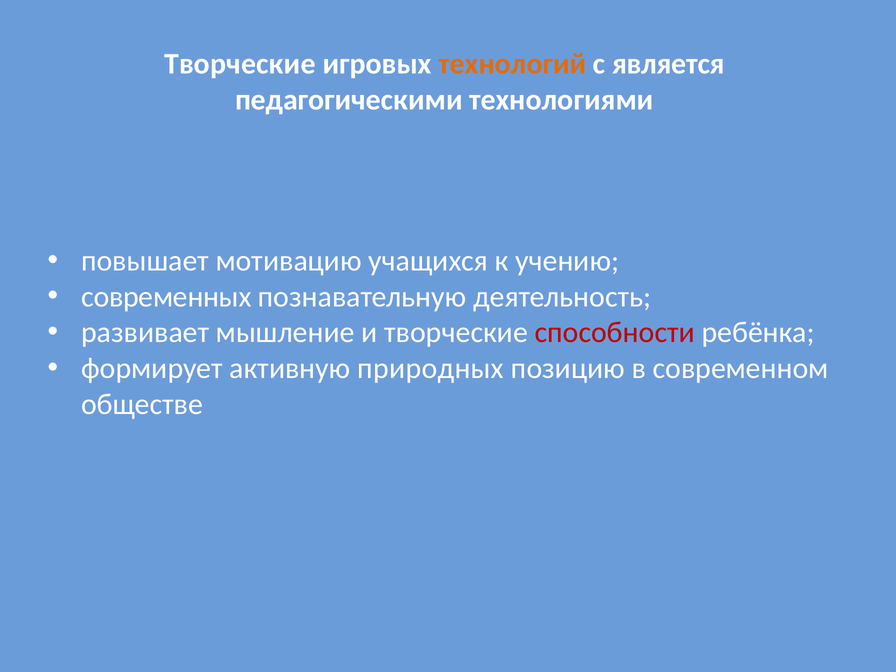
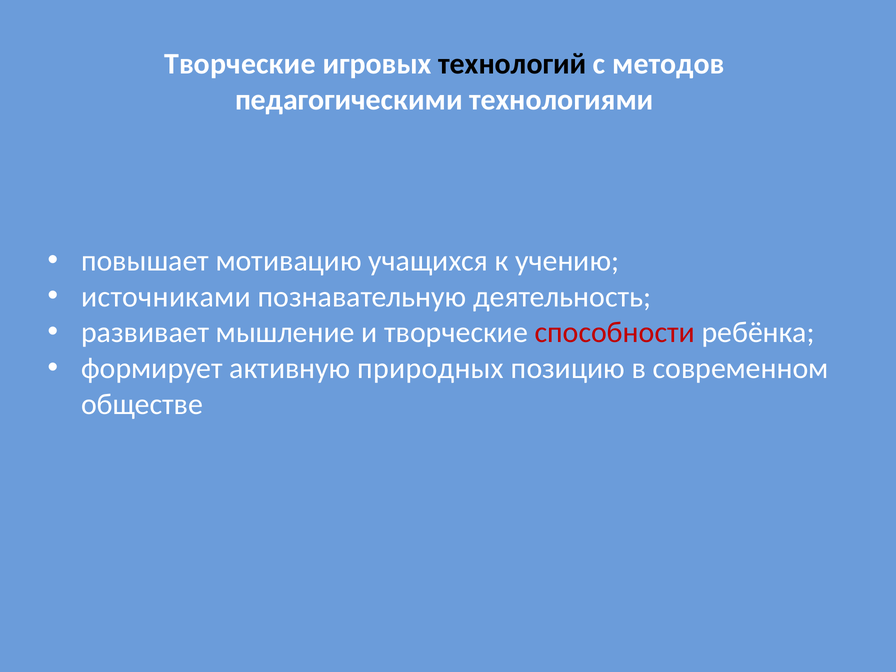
технологий colour: orange -> black
является: является -> методов
современных: современных -> источниками
